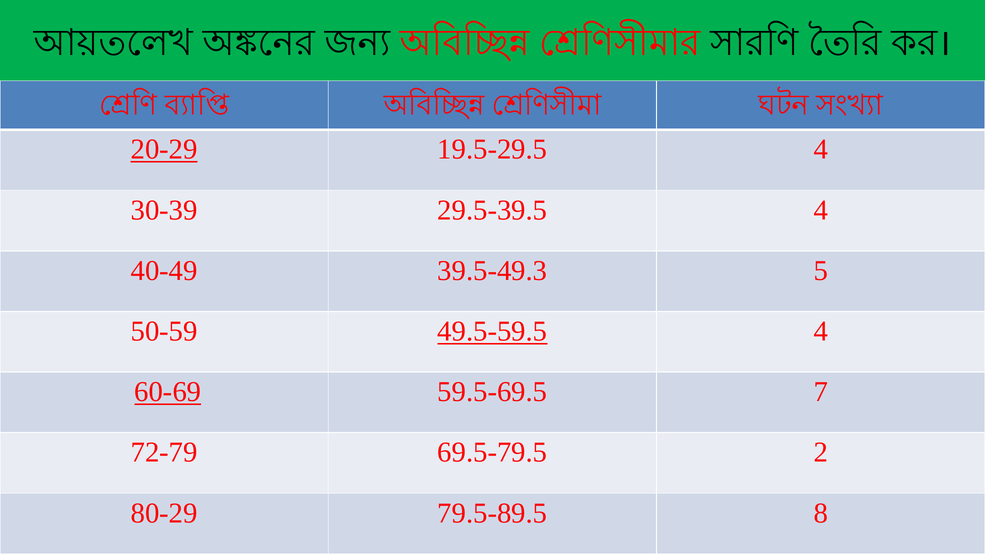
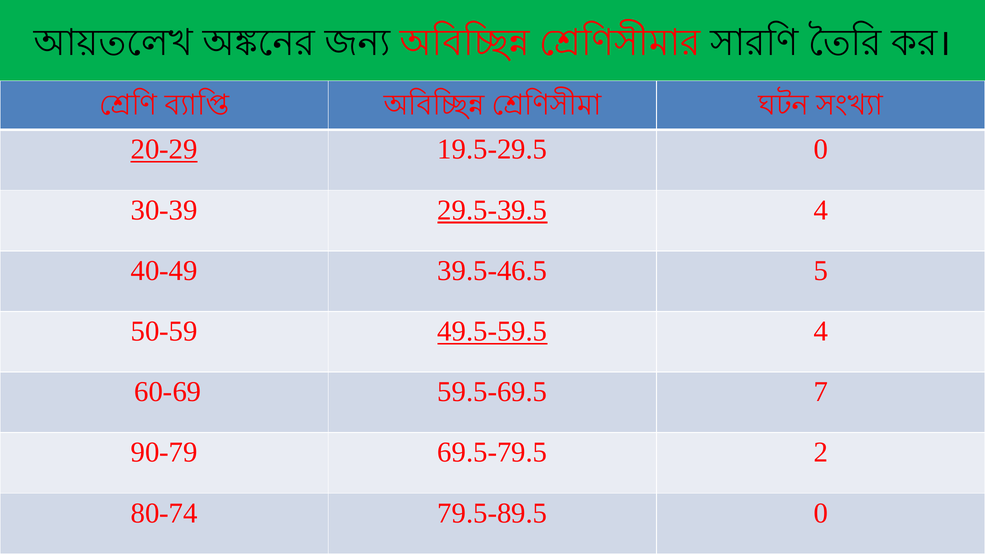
19.5-29.5 4: 4 -> 0
29.5-39.5 underline: none -> present
39.5-49.3: 39.5-49.3 -> 39.5-46.5
60-69 underline: present -> none
72-79: 72-79 -> 90-79
80-29: 80-29 -> 80-74
79.5-89.5 8: 8 -> 0
